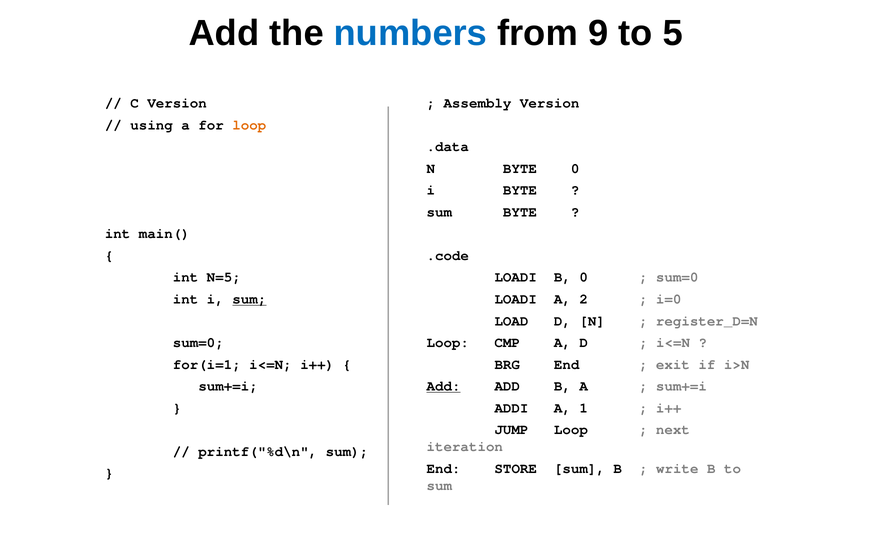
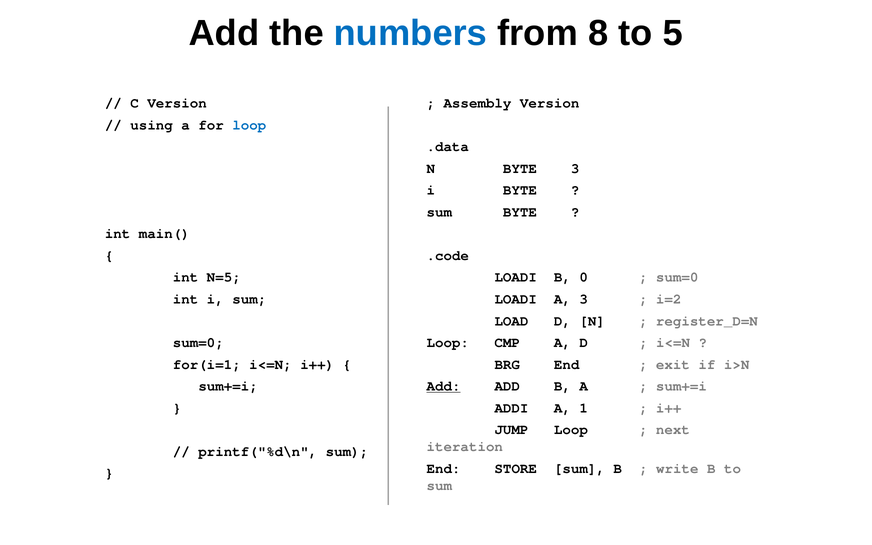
9: 9 -> 8
loop at (249, 125) colour: orange -> blue
BYTE 0: 0 -> 3
sum at (249, 299) underline: present -> none
A 2: 2 -> 3
i=0: i=0 -> i=2
